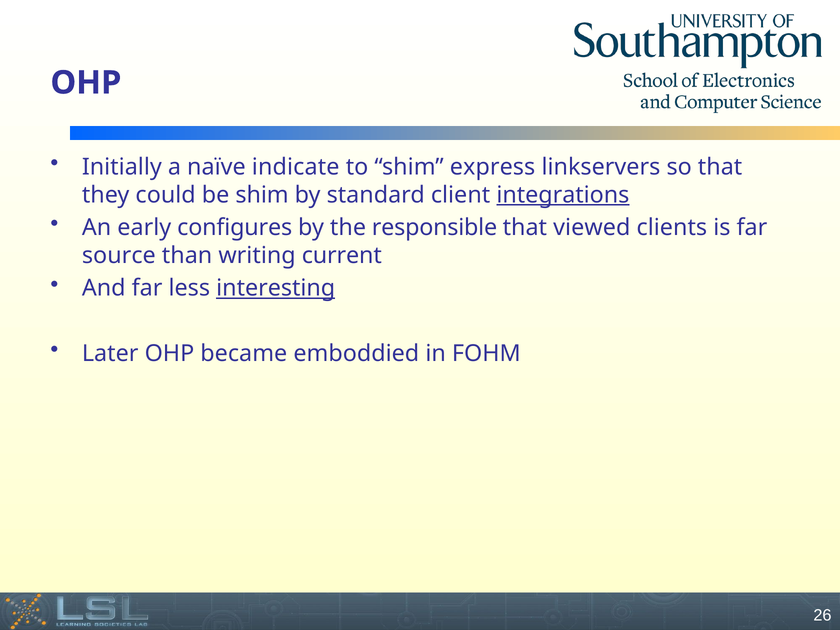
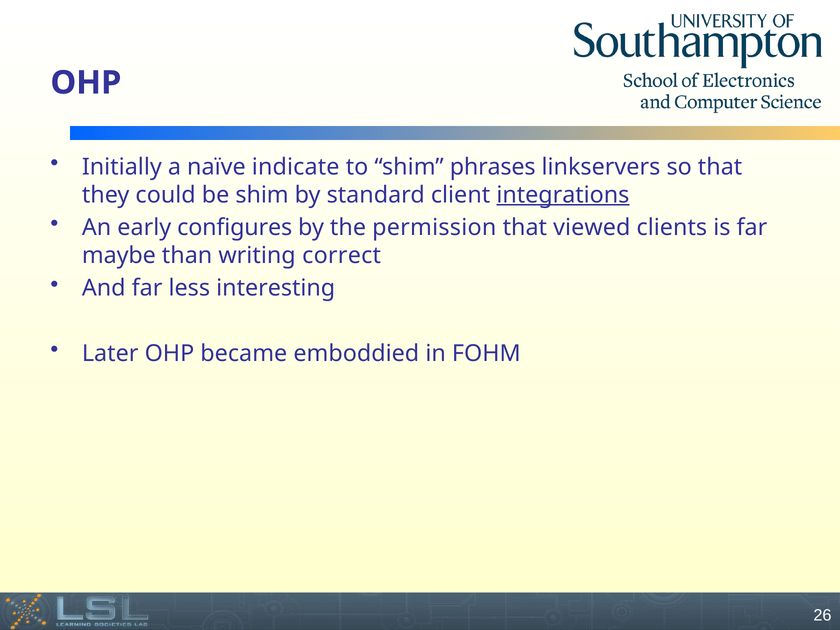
express: express -> phrases
responsible: responsible -> permission
source: source -> maybe
current: current -> correct
interesting underline: present -> none
